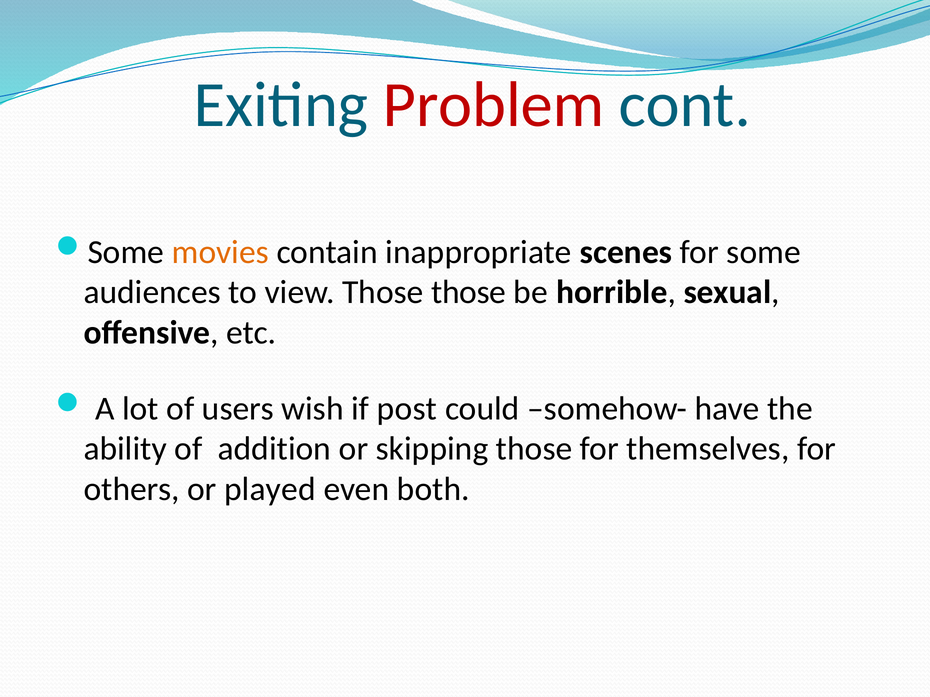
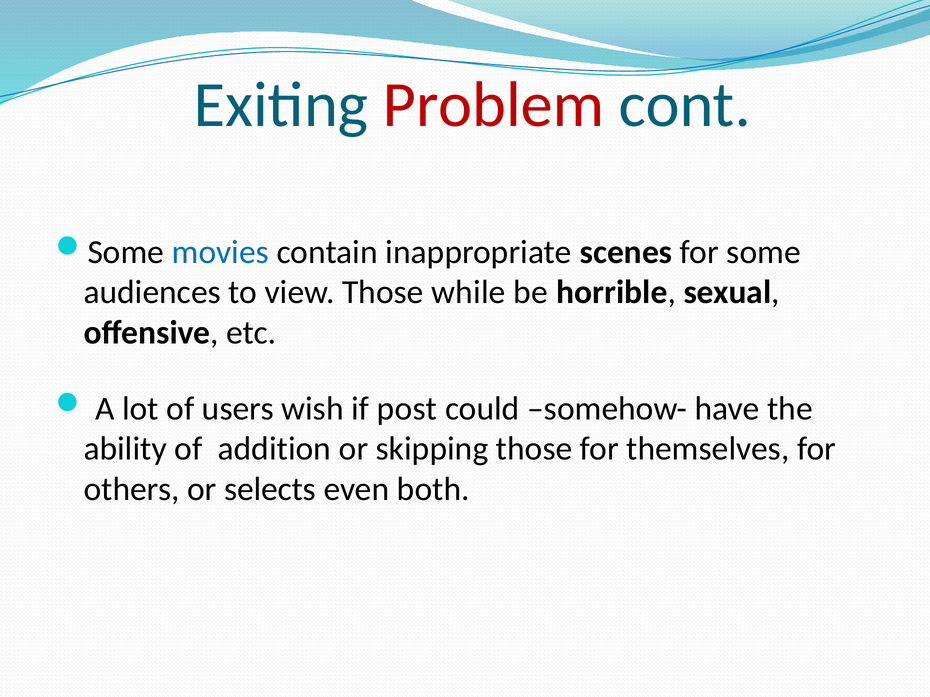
movies colour: orange -> blue
Those those: those -> while
played: played -> selects
